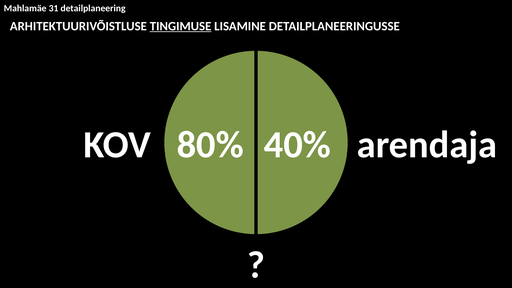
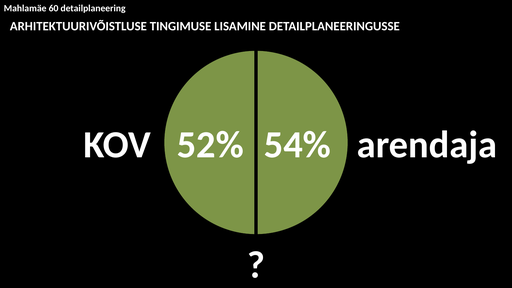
31: 31 -> 60
TINGIMUSE underline: present -> none
80%: 80% -> 52%
40%: 40% -> 54%
